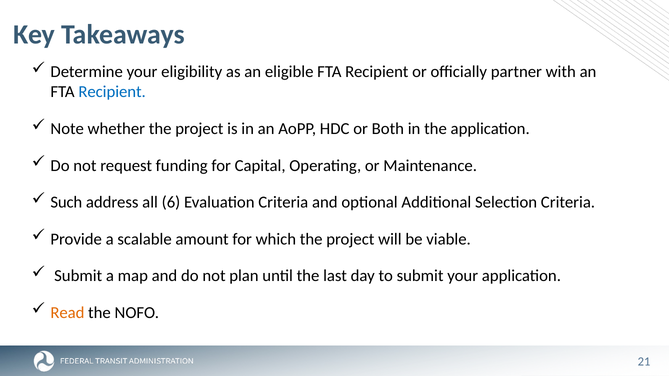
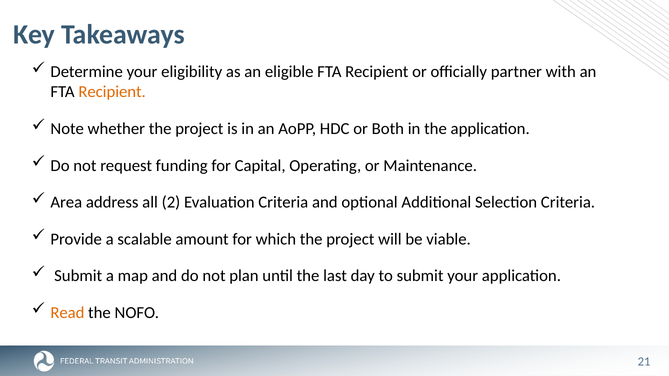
Recipient at (112, 92) colour: blue -> orange
Such: Such -> Area
6: 6 -> 2
